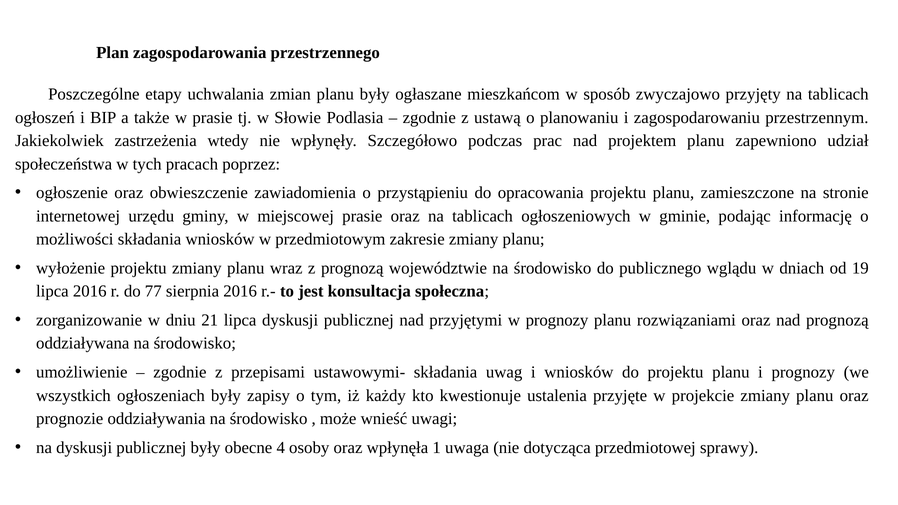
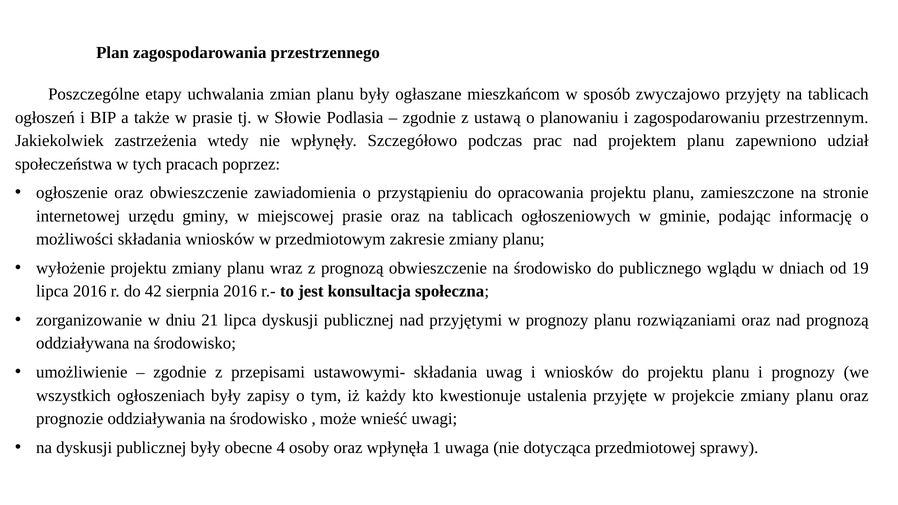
prognozą województwie: województwie -> obwieszczenie
77: 77 -> 42
